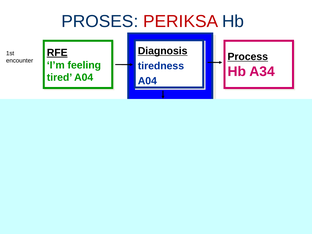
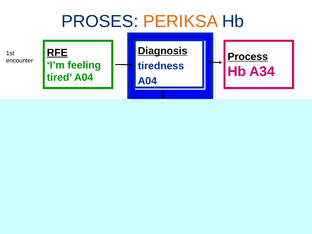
PERIKSA colour: red -> orange
